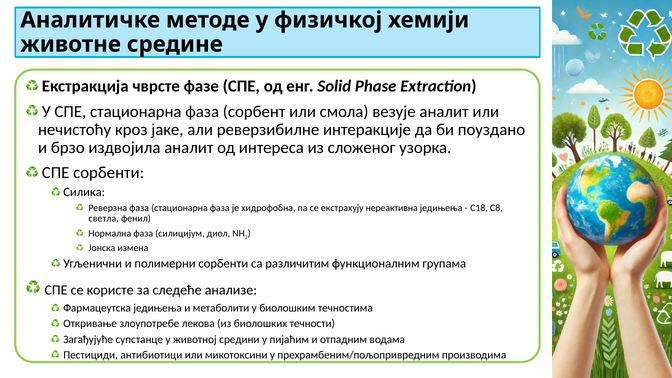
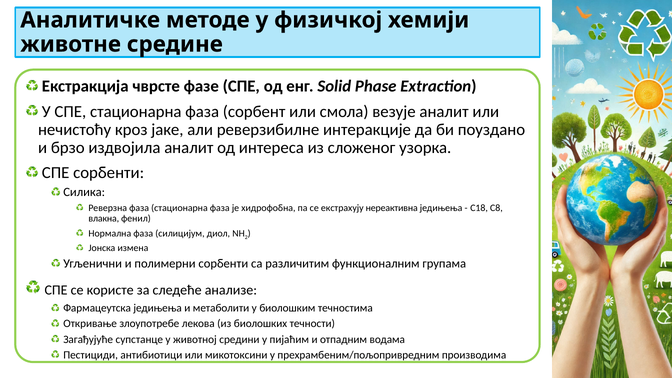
светла: светла -> влакна
